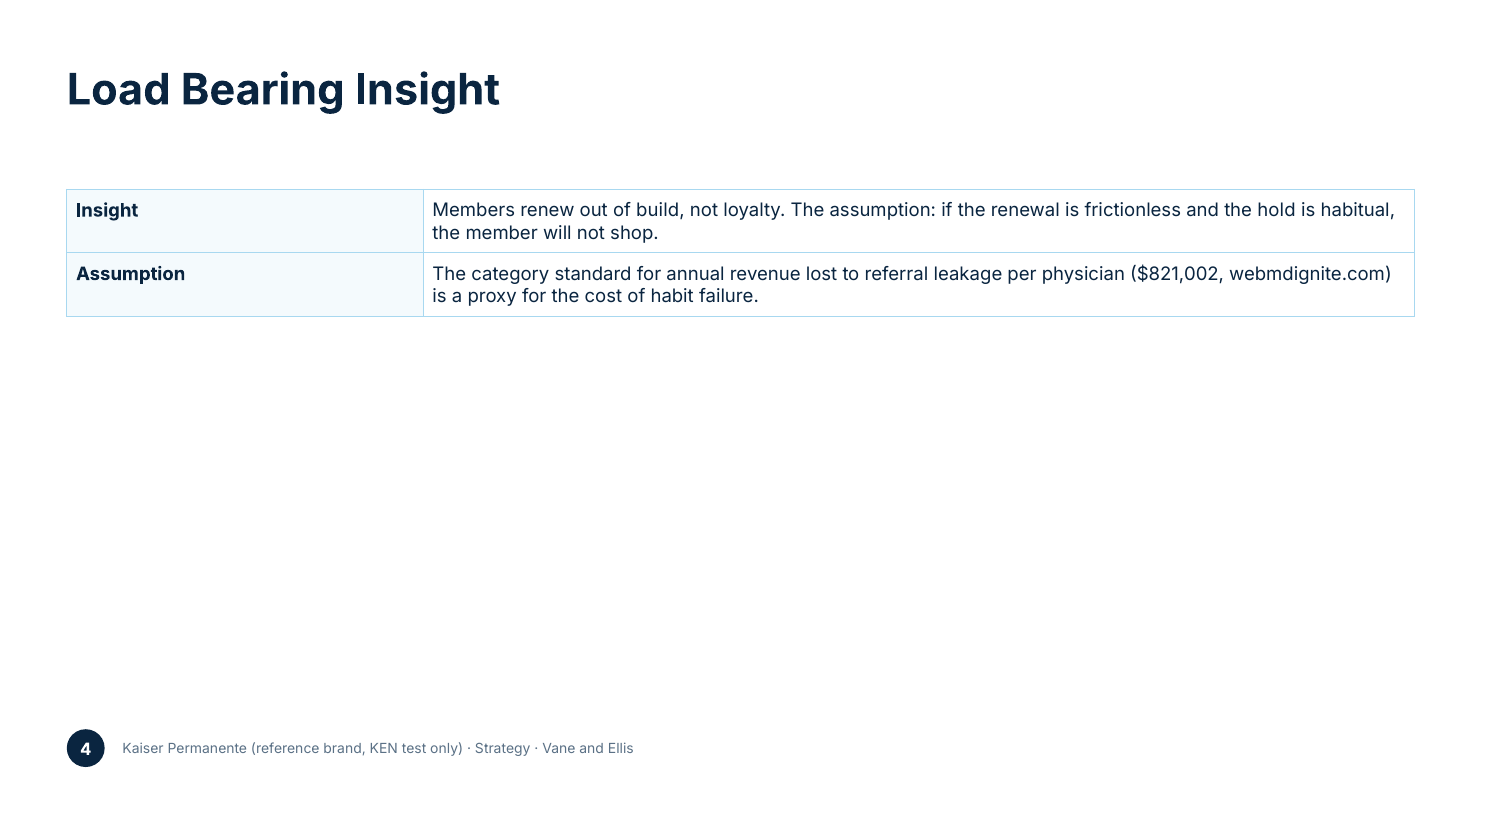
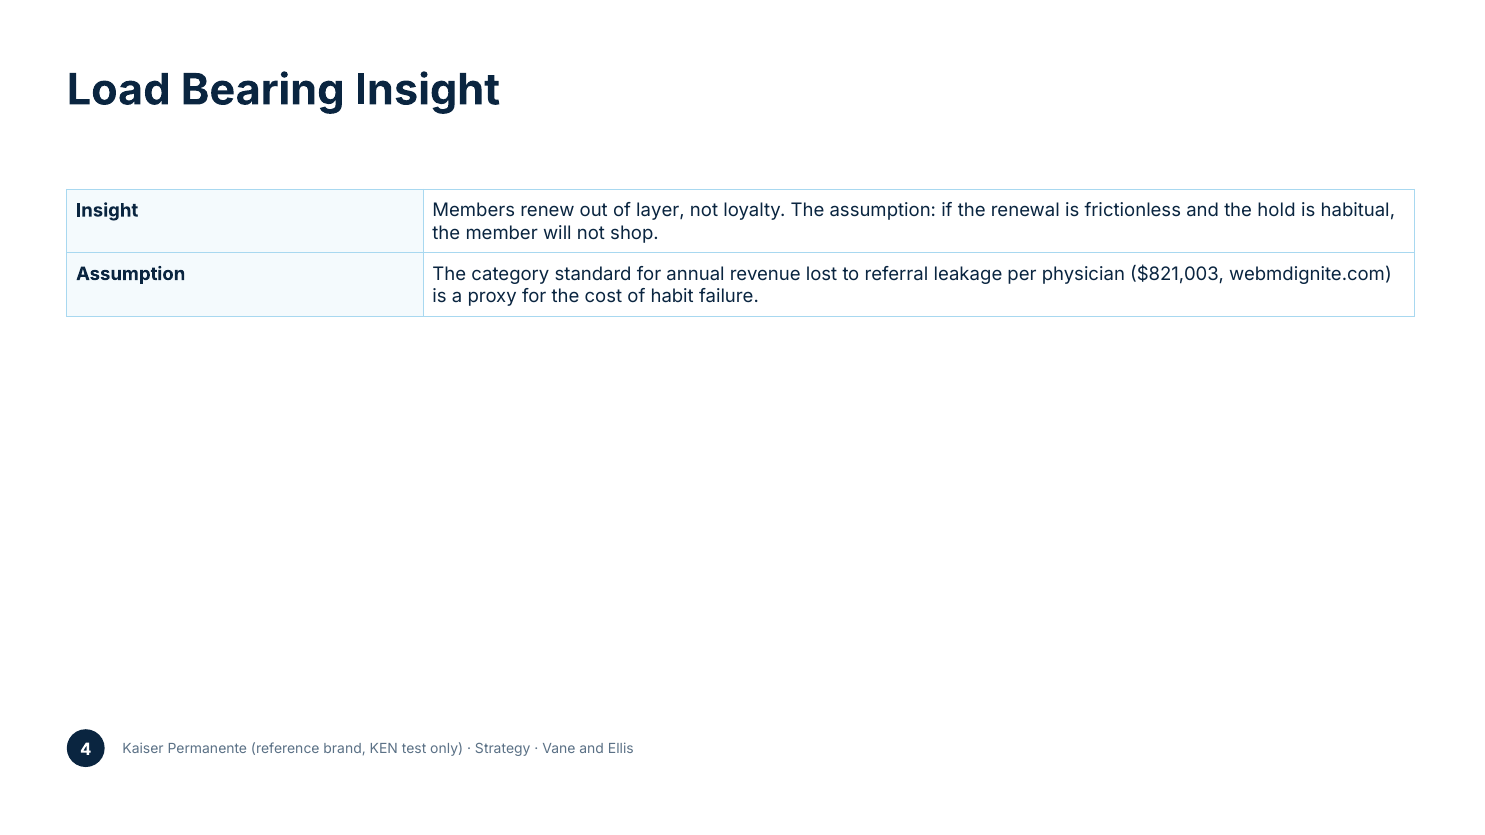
build: build -> layer
$821,002: $821,002 -> $821,003
